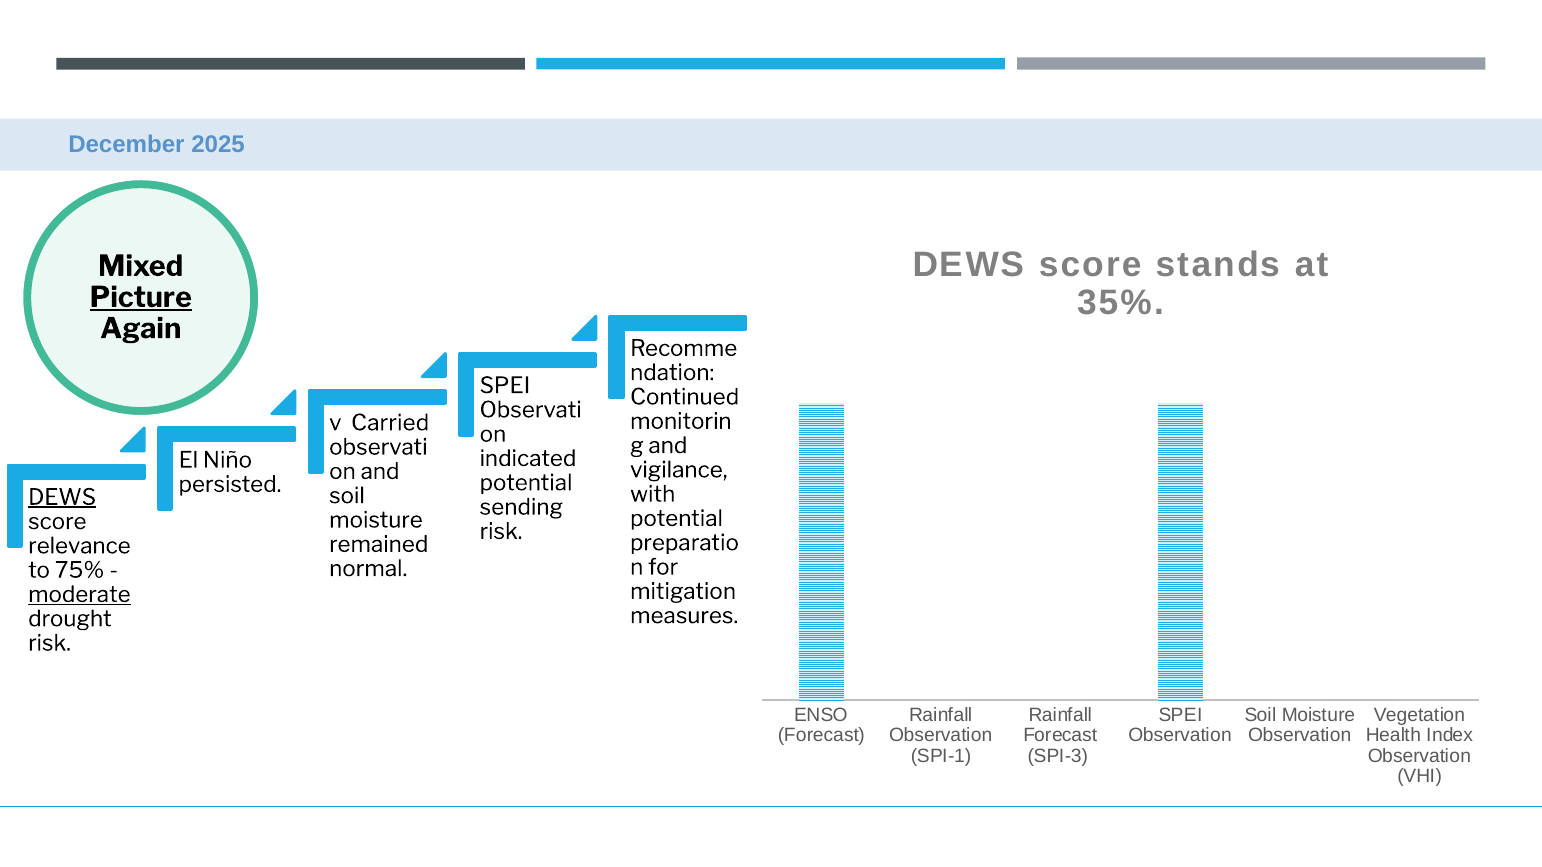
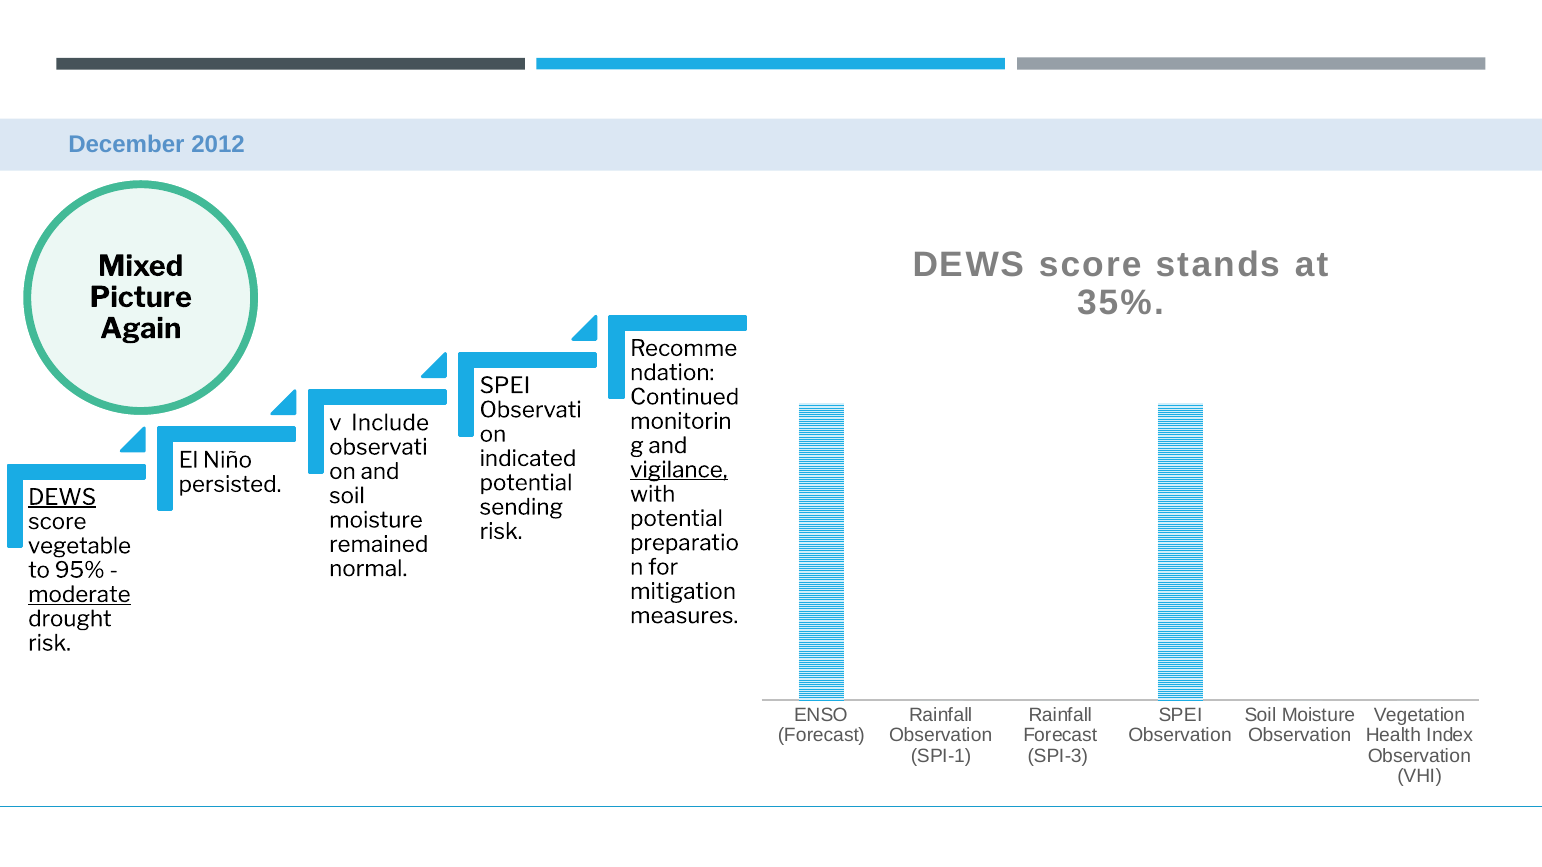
2025: 2025 -> 2012
Picture underline: present -> none
Carried: Carried -> Include
vigilance underline: none -> present
relevance: relevance -> vegetable
75%: 75% -> 95%
